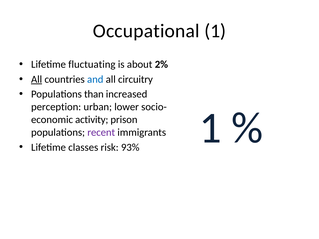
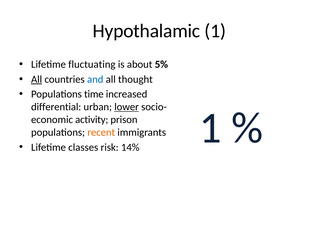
Occupational: Occupational -> Hypothalamic
2%: 2% -> 5%
circuitry: circuitry -> thought
than: than -> time
perception: perception -> differential
lower underline: none -> present
recent colour: purple -> orange
93%: 93% -> 14%
